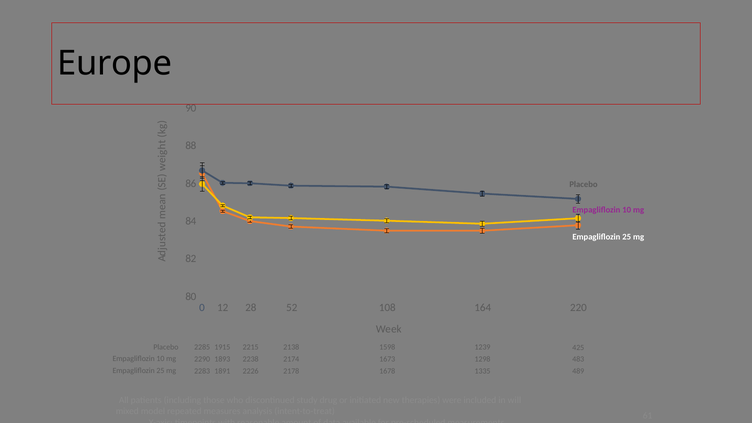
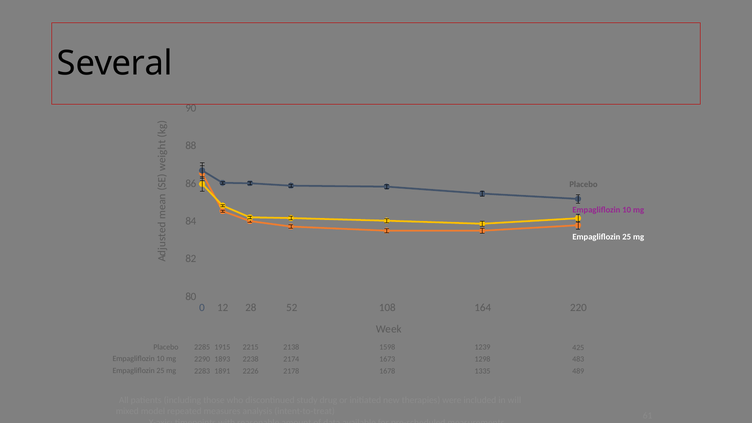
Europe: Europe -> Several
